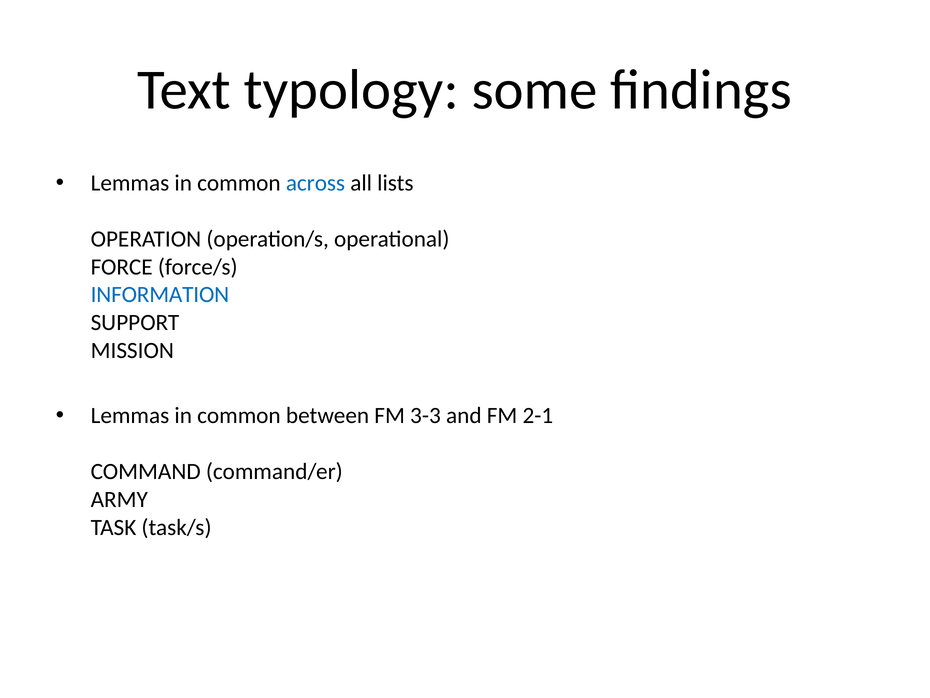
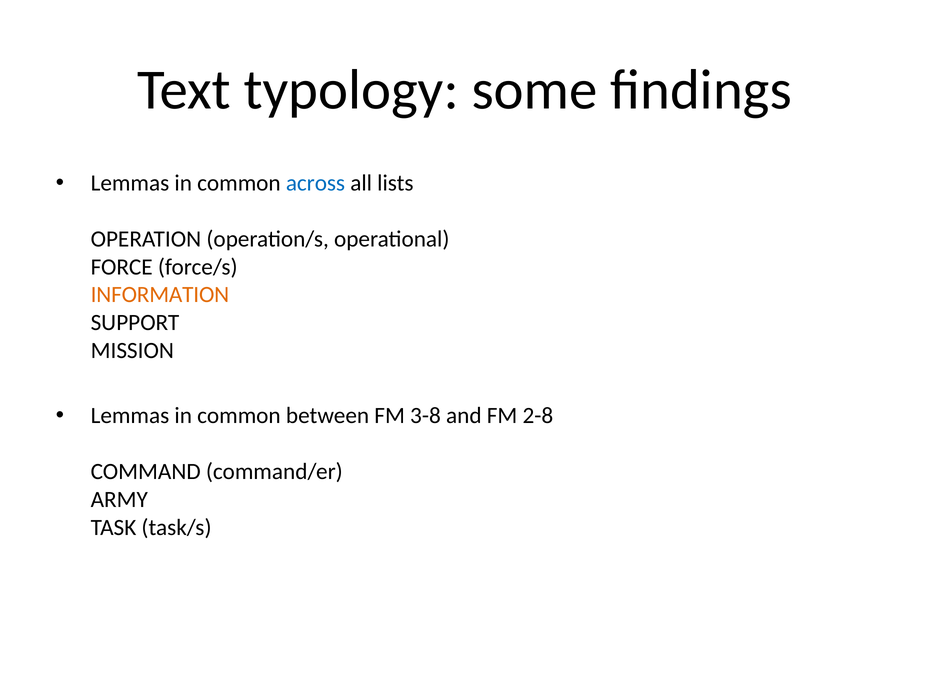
INFORMATION colour: blue -> orange
3-3: 3-3 -> 3-8
2-1: 2-1 -> 2-8
